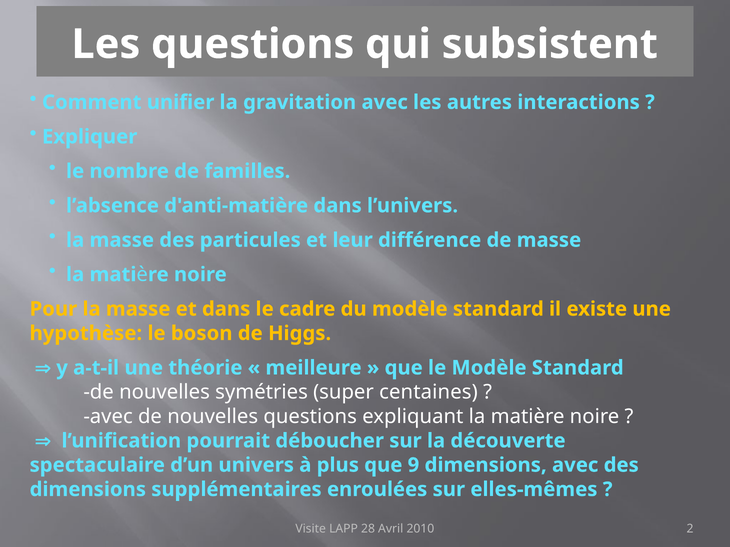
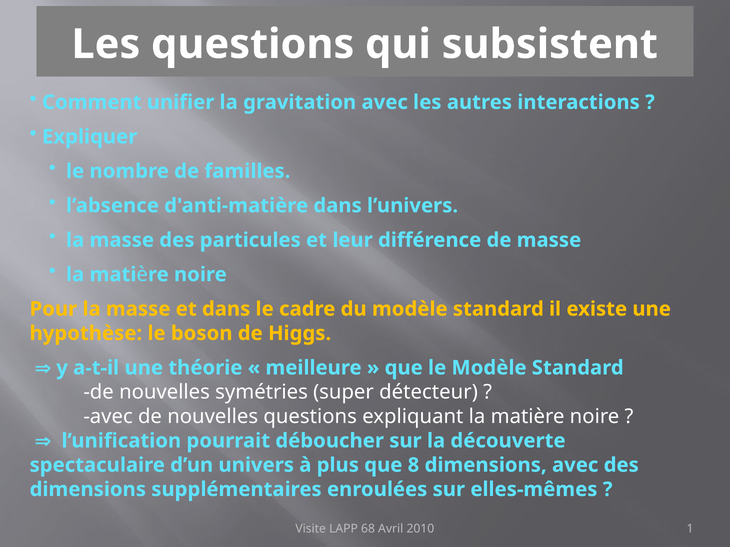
centaines: centaines -> détecteur
9: 9 -> 8
28: 28 -> 68
2: 2 -> 1
